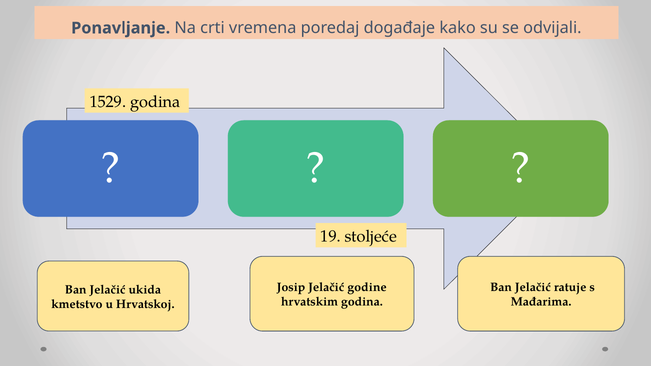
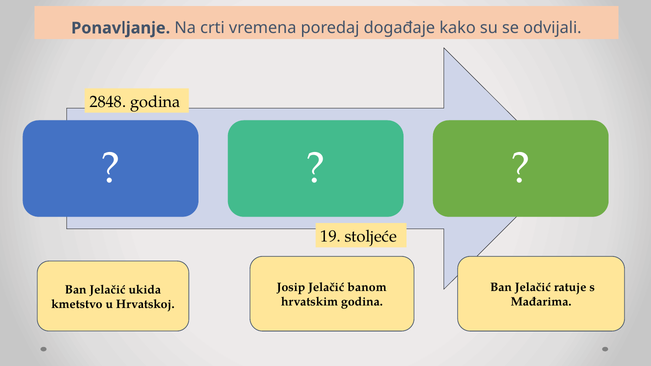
1529: 1529 -> 2848
godine: godine -> banom
